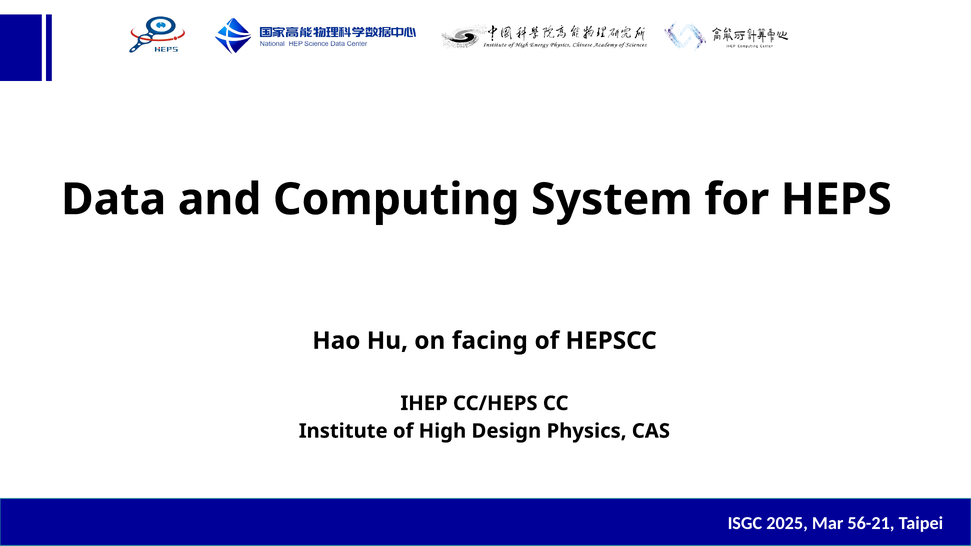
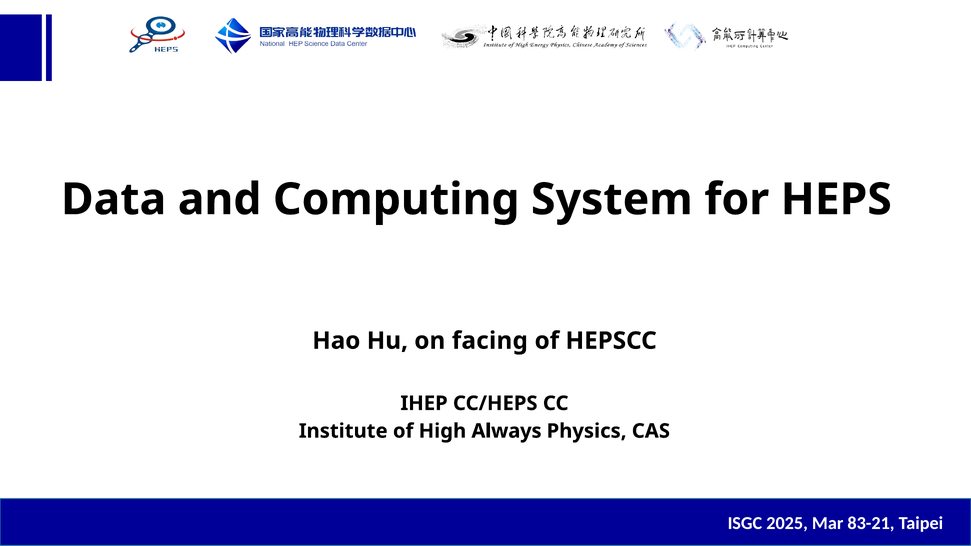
Design: Design -> Always
56-21: 56-21 -> 83-21
